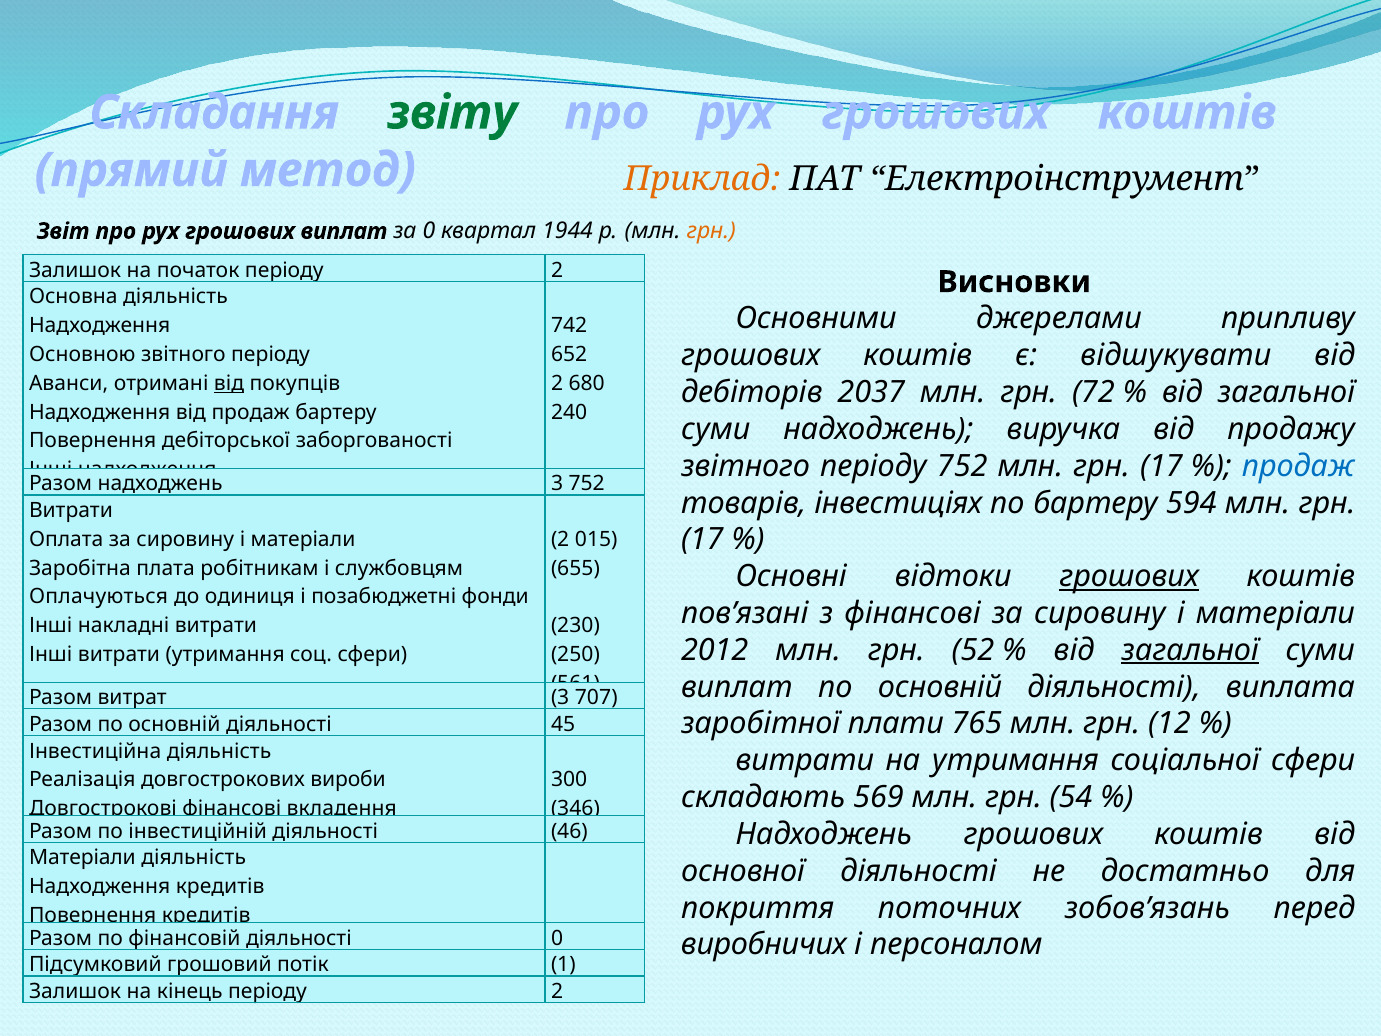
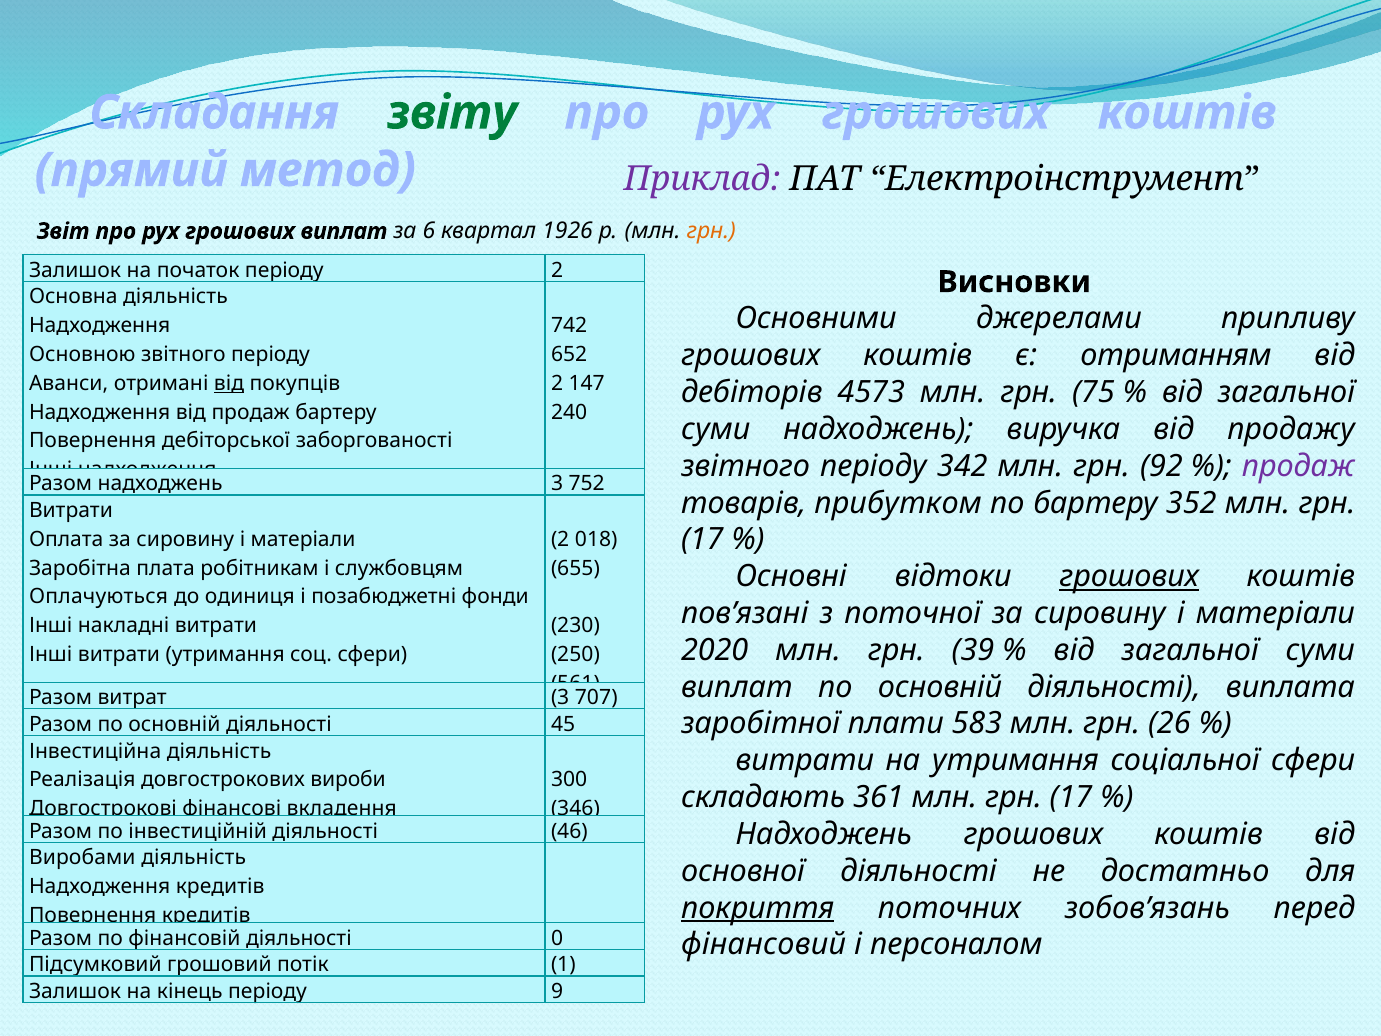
Приклад colour: orange -> purple
за 0: 0 -> 6
1944: 1944 -> 1926
відшукувати: відшукувати -> отриманням
680: 680 -> 147
2037: 2037 -> 4573
72: 72 -> 75
періоду 752: 752 -> 342
17 at (1161, 466): 17 -> 92
продаж at (1298, 466) colour: blue -> purple
інвестиціях: інвестиціях -> прибутком
594: 594 -> 352
015: 015 -> 018
з фінансові: фінансові -> поточної
2012: 2012 -> 2020
52: 52 -> 39
загальної at (1190, 650) underline: present -> none
765: 765 -> 583
12: 12 -> 26
569: 569 -> 361
54 at (1071, 797): 54 -> 17
Матеріали at (82, 858): Матеріали -> Виробами
покриття underline: none -> present
виробничих: виробничих -> фінансовий
кінець періоду 2: 2 -> 9
